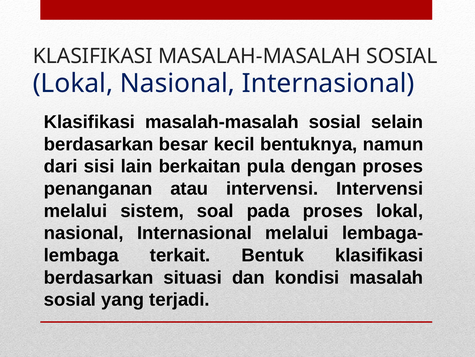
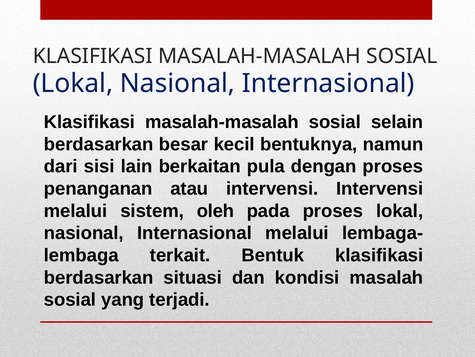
soal: soal -> oleh
